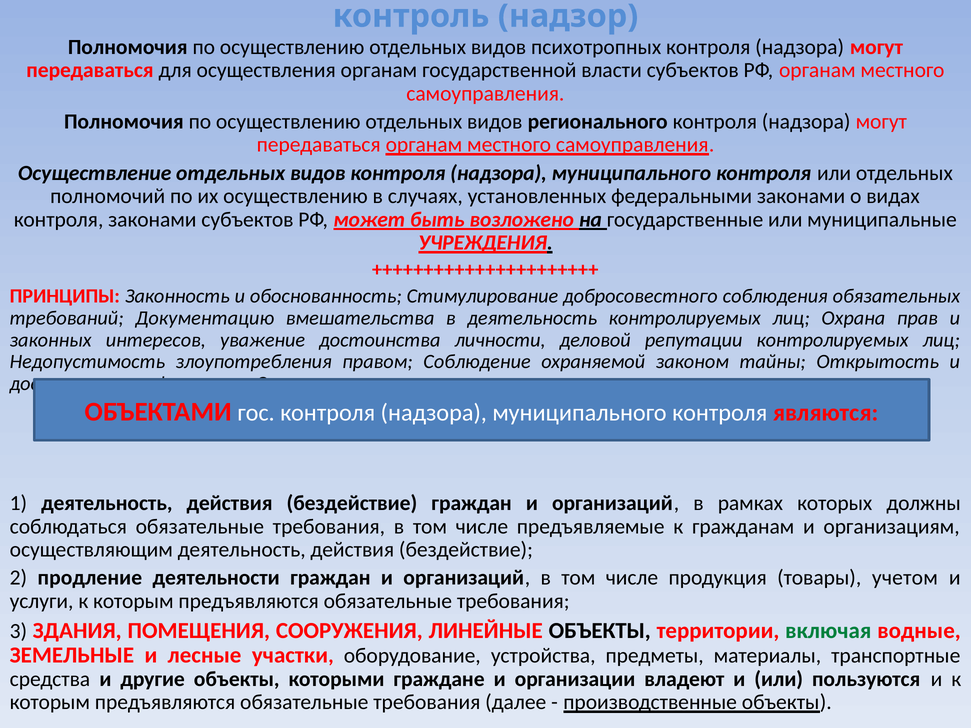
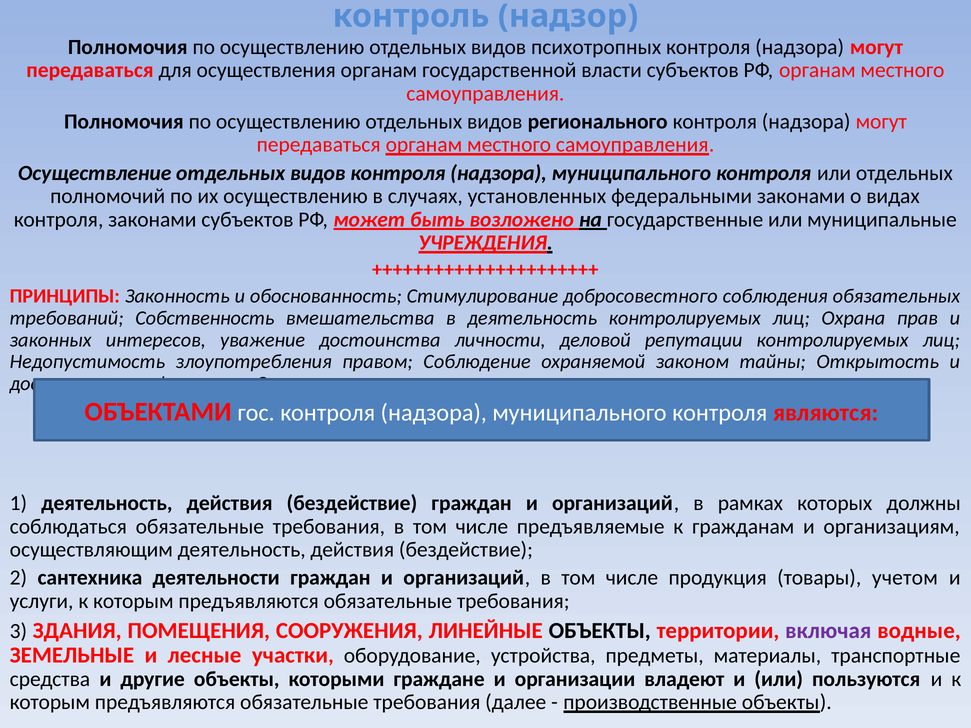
Документацию: Документацию -> Собственность
продление: продление -> сантехника
включая colour: green -> purple
